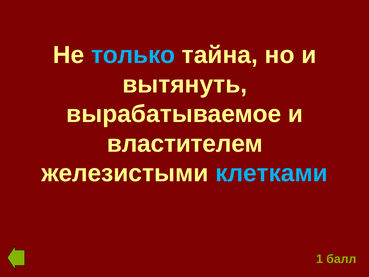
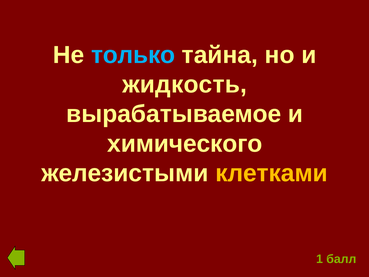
вытянуть: вытянуть -> жидкость
властителем: властителем -> химического
клетками colour: light blue -> yellow
